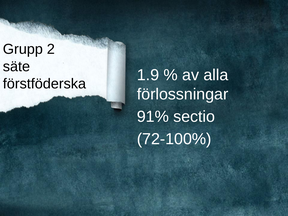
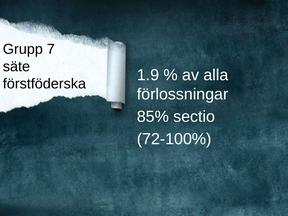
2: 2 -> 7
91%: 91% -> 85%
